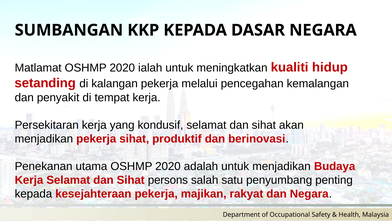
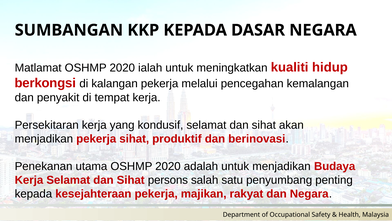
setanding: setanding -> berkongsi
